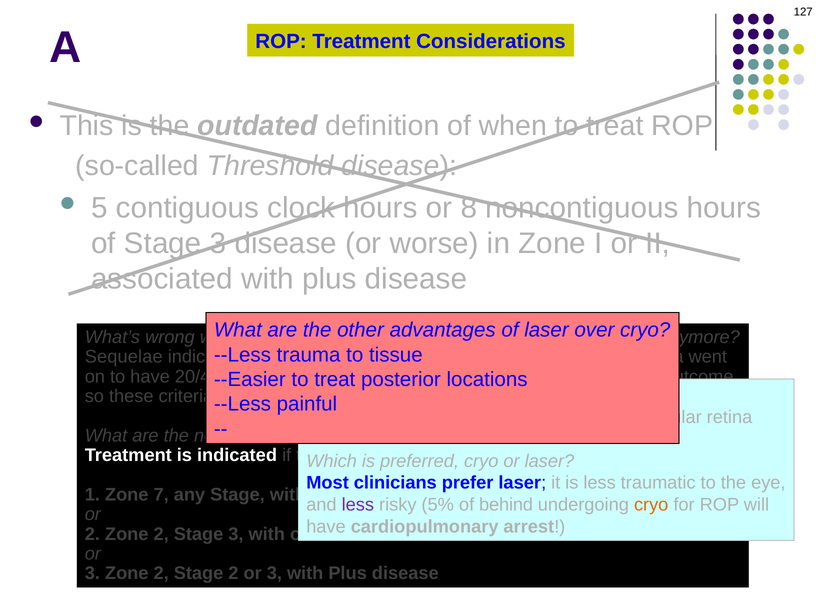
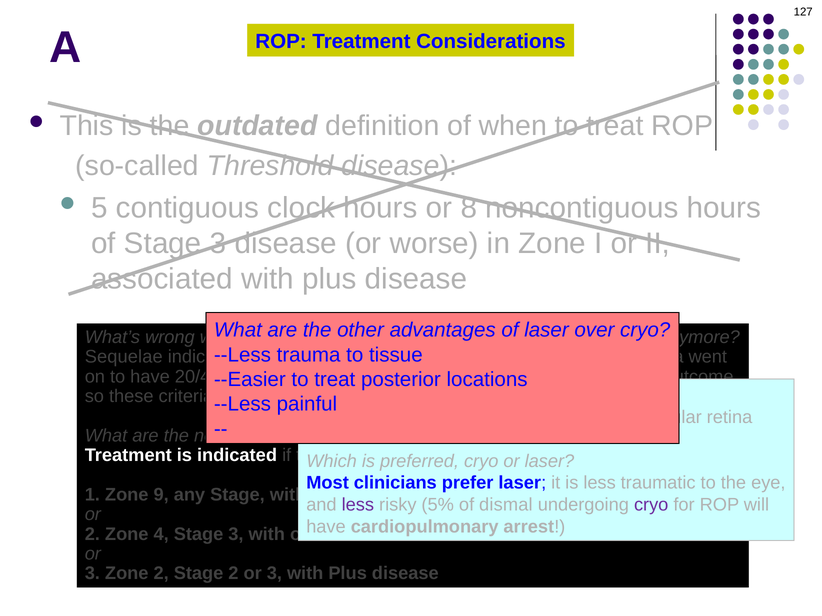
7: 7 -> 9
behind: behind -> dismal
cryo at (651, 505) colour: orange -> purple
2 Zone 2: 2 -> 4
